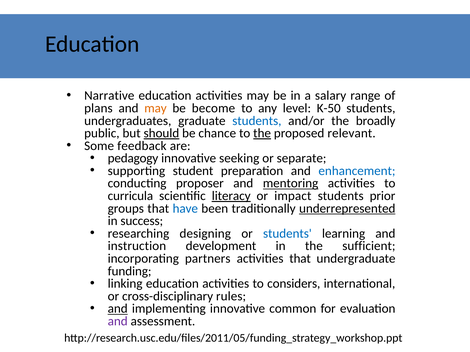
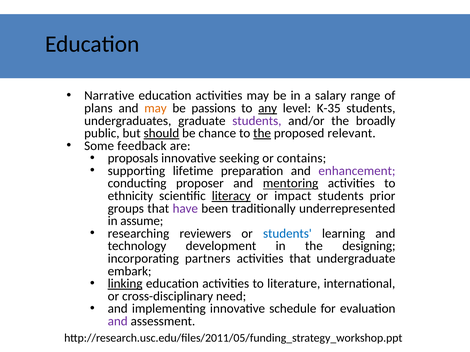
become: become -> passions
any underline: none -> present
K-50: K-50 -> K-35
students at (257, 121) colour: blue -> purple
pedagogy: pedagogy -> proposals
separate: separate -> contains
student: student -> lifetime
enhancement colour: blue -> purple
curricula: curricula -> ethnicity
have colour: blue -> purple
underrepresented underline: present -> none
success: success -> assume
designing: designing -> reviewers
instruction: instruction -> technology
sufficient: sufficient -> designing
funding: funding -> embark
linking underline: none -> present
considers: considers -> literature
rules: rules -> need
and at (118, 309) underline: present -> none
common: common -> schedule
